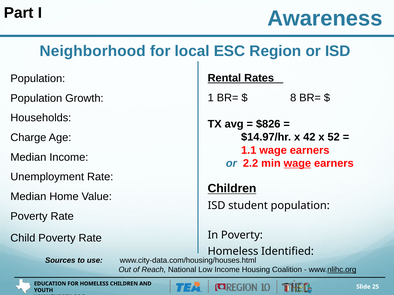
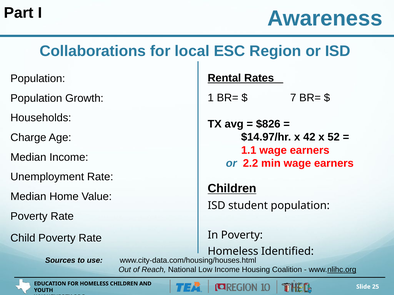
Neighborhood: Neighborhood -> Collaborations
8: 8 -> 7
wage at (297, 164) underline: present -> none
